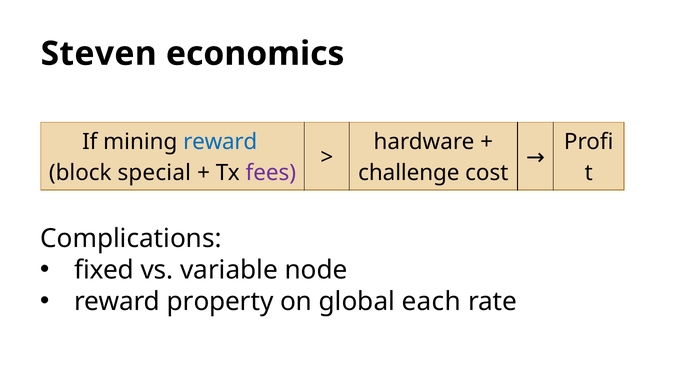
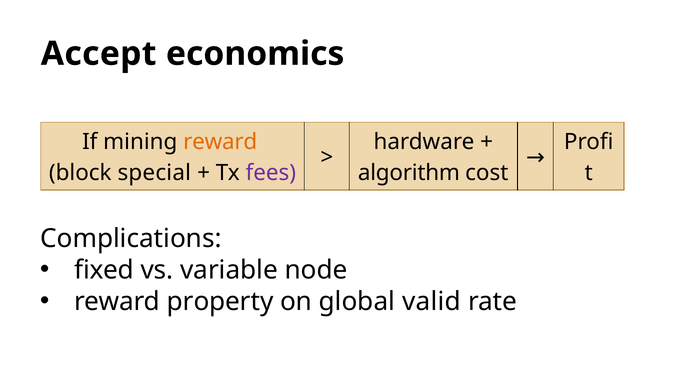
Steven: Steven -> Accept
reward at (220, 142) colour: blue -> orange
challenge: challenge -> algorithm
each: each -> valid
